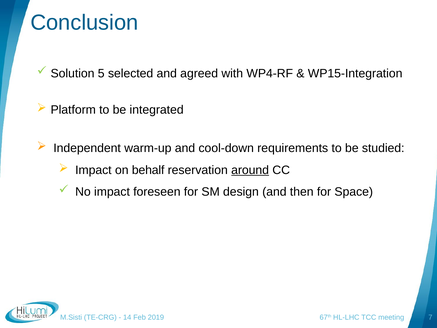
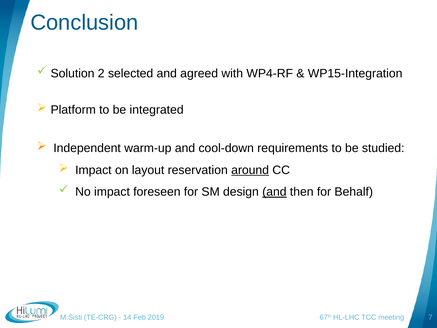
5: 5 -> 2
behalf: behalf -> layout
and at (274, 192) underline: none -> present
Space: Space -> Behalf
